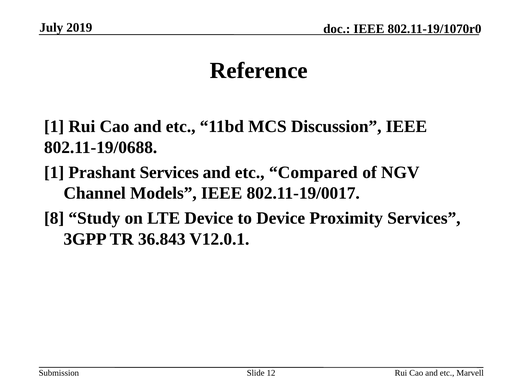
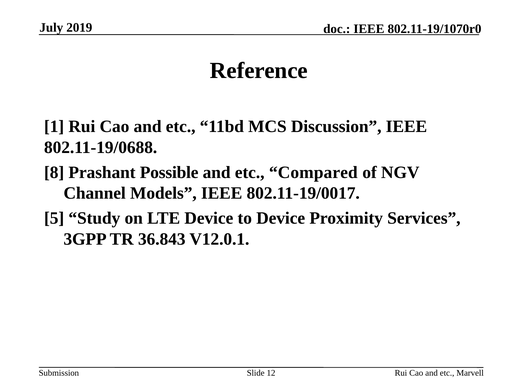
1 at (54, 172): 1 -> 8
Prashant Services: Services -> Possible
8: 8 -> 5
